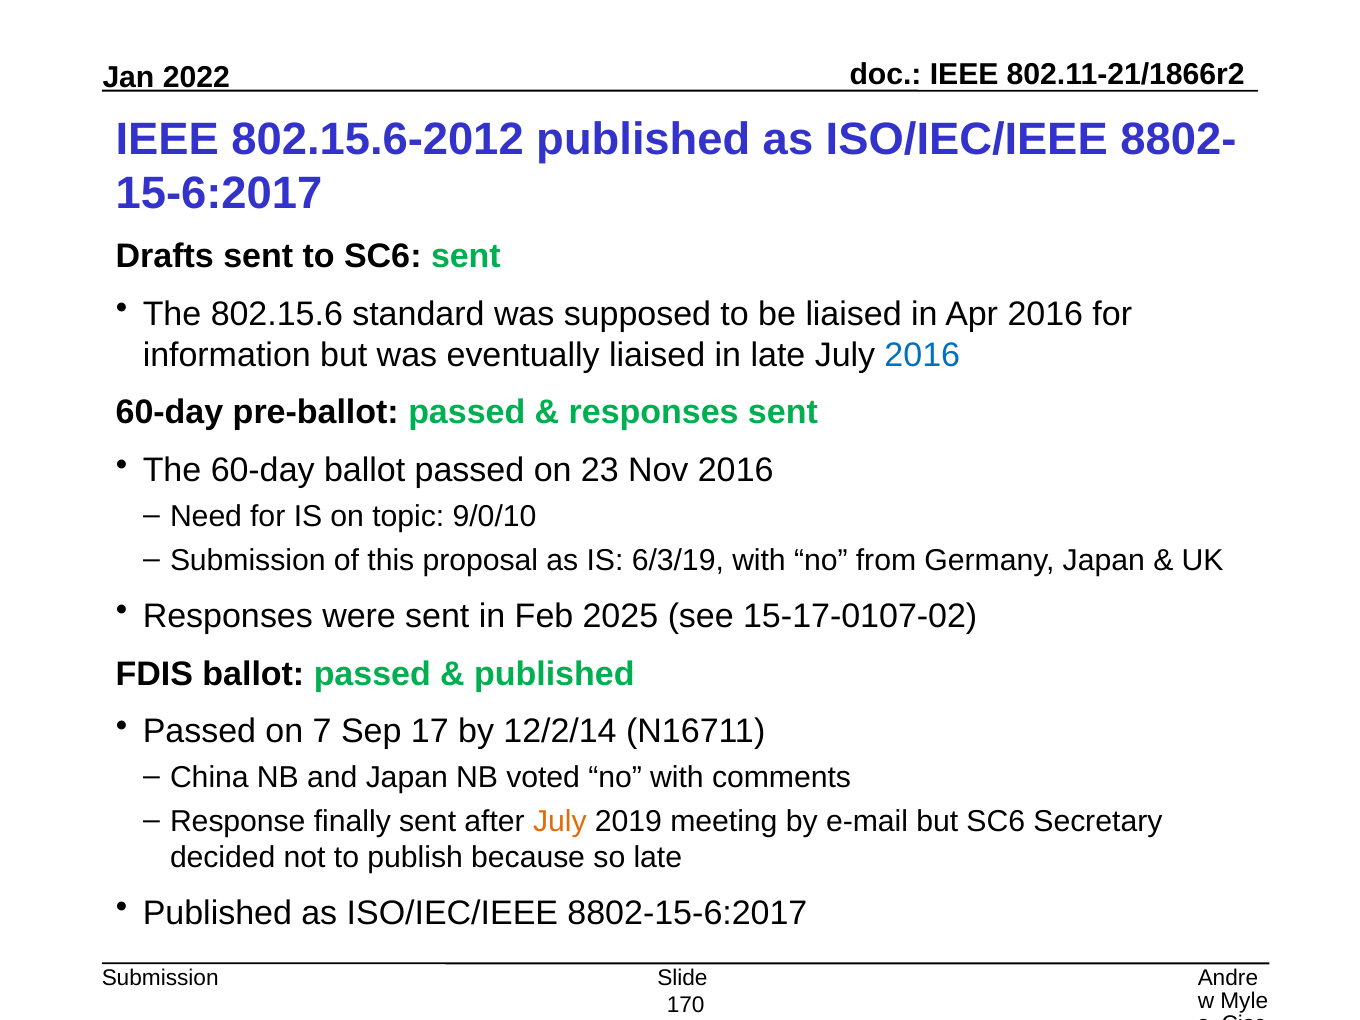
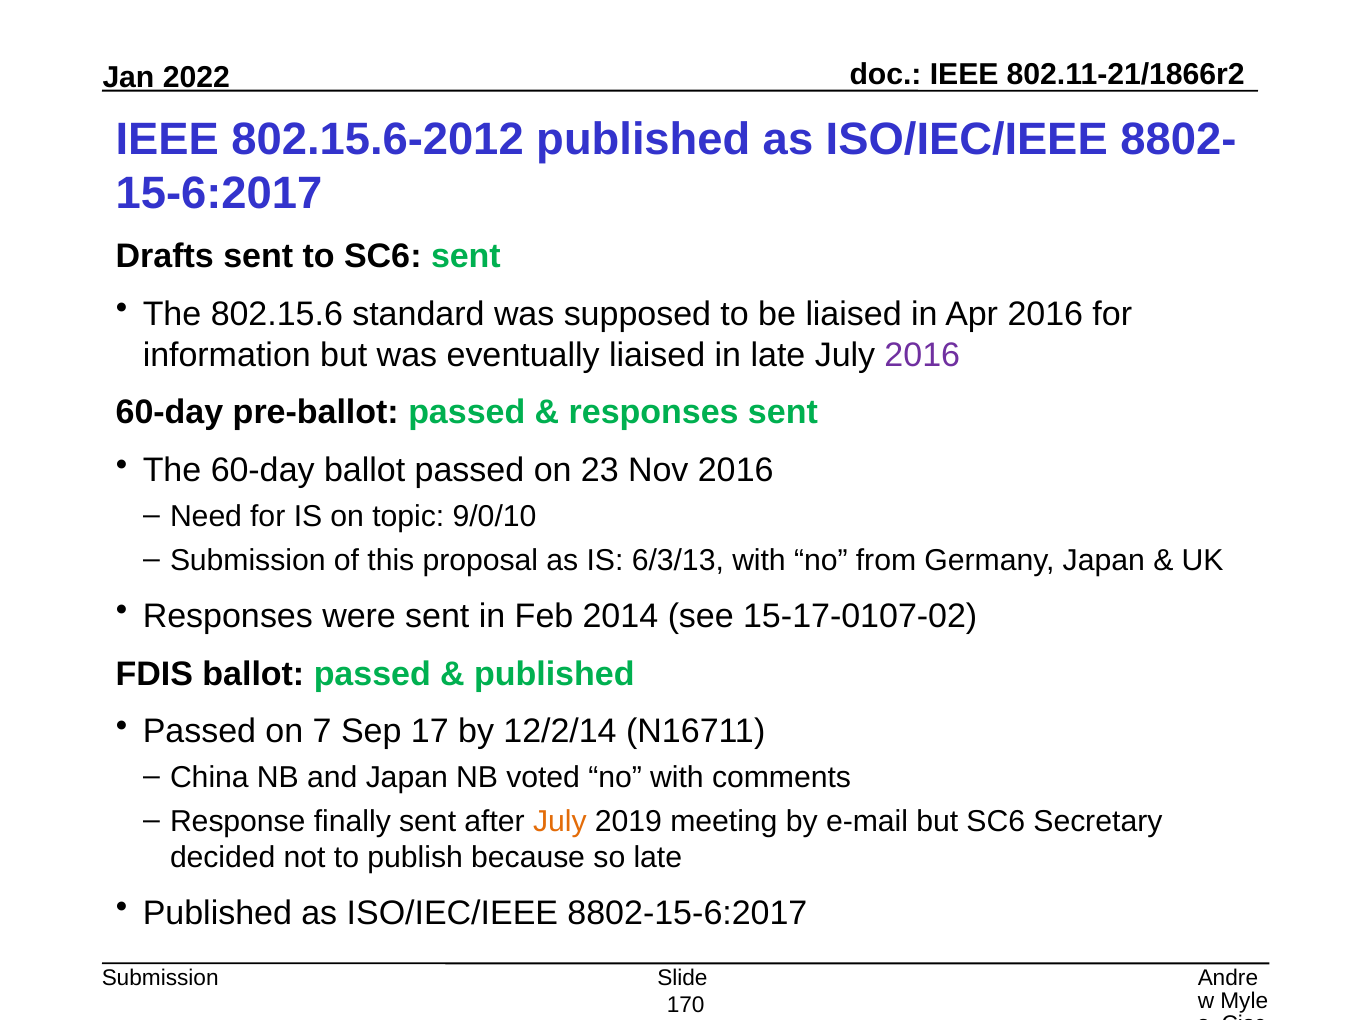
2016 at (922, 355) colour: blue -> purple
6/3/19: 6/3/19 -> 6/3/13
2025: 2025 -> 2014
